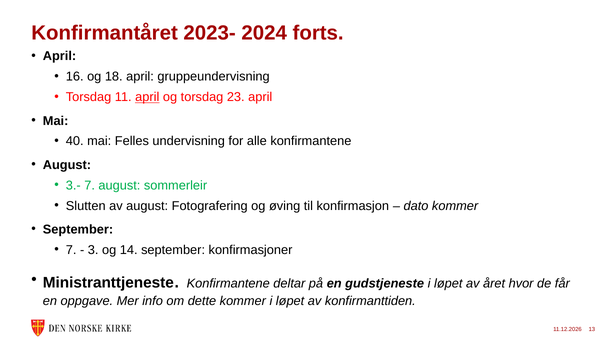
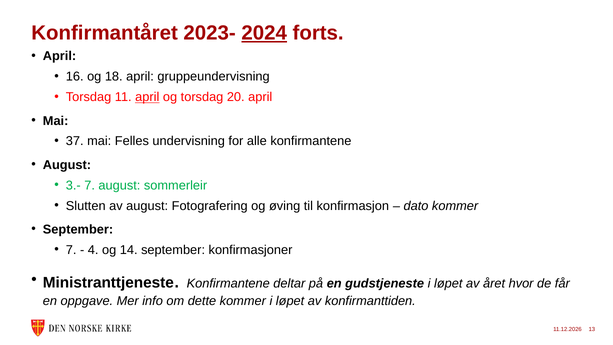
2024 underline: none -> present
23: 23 -> 20
40: 40 -> 37
3: 3 -> 4
